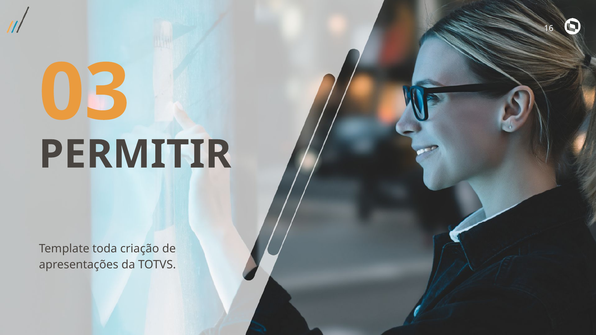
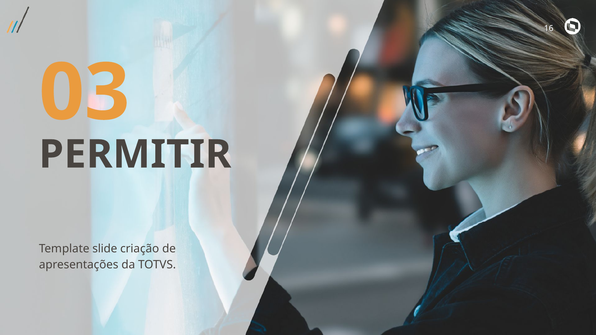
toda: toda -> slide
